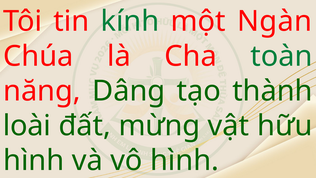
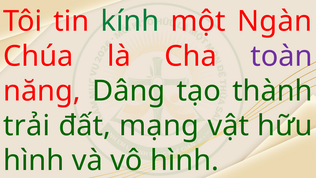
toàn colour: green -> purple
loài: loài -> trải
mừng: mừng -> mạng
